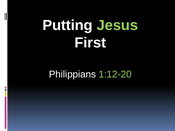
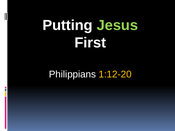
1:12-20 colour: light green -> yellow
